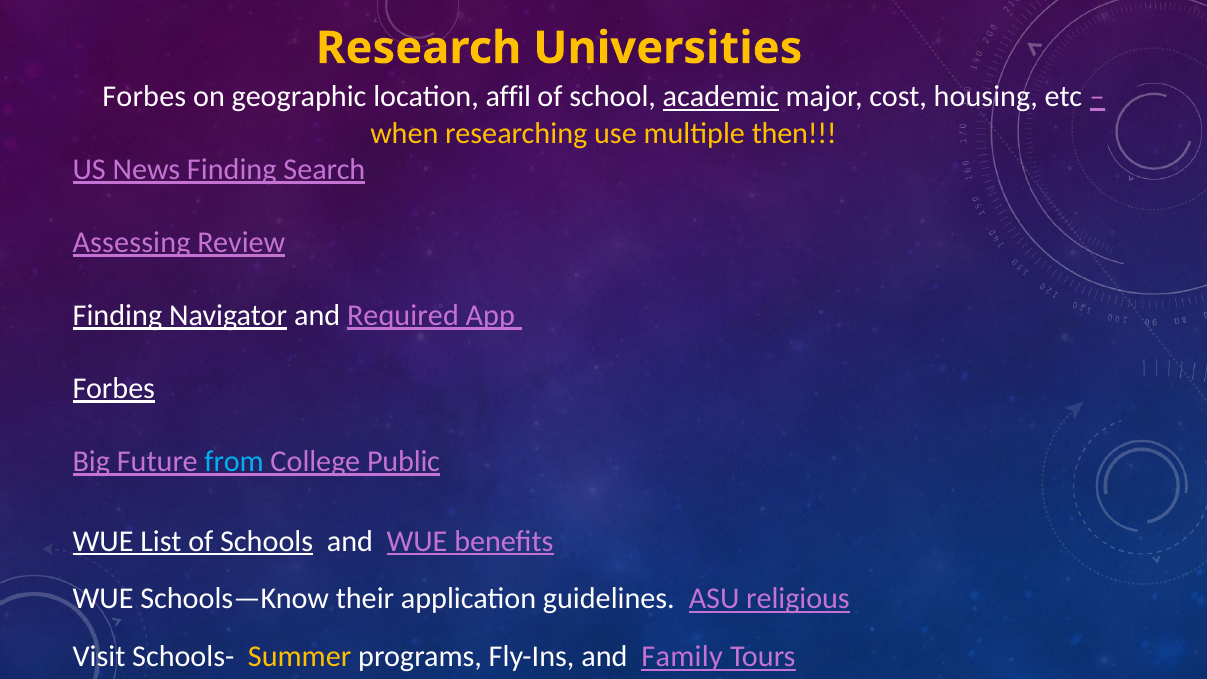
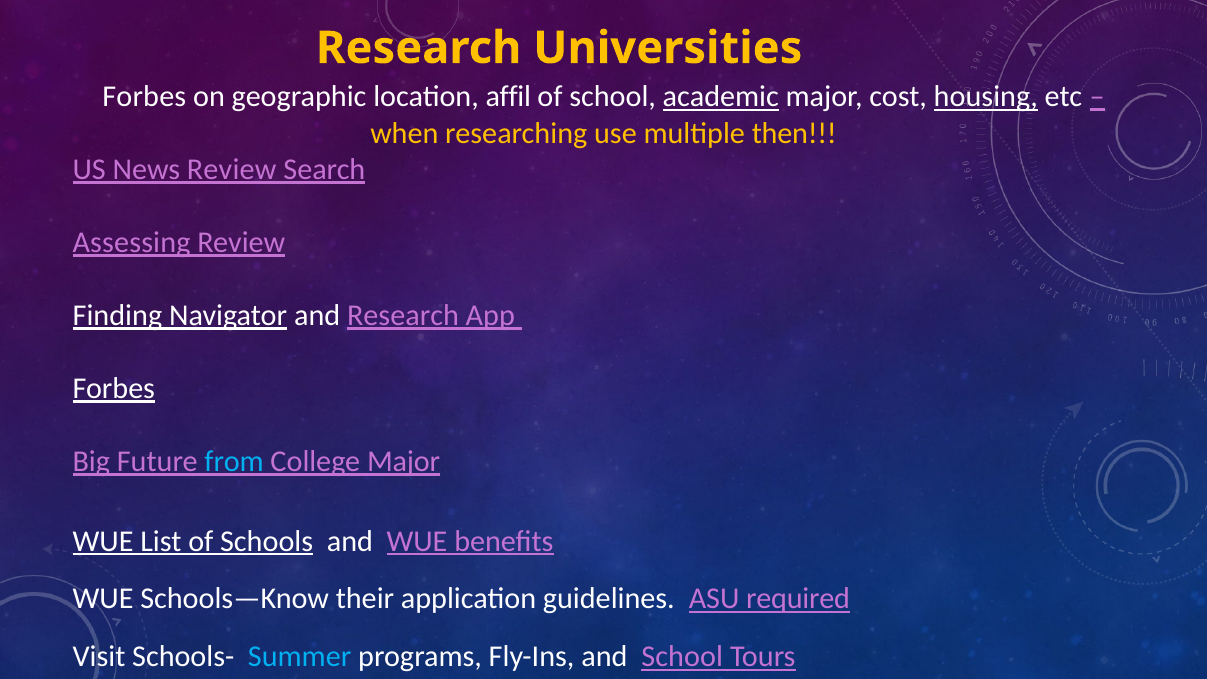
housing underline: none -> present
News Finding: Finding -> Review
and Required: Required -> Research
College Public: Public -> Major
religious: religious -> required
Summer colour: yellow -> light blue
and Family: Family -> School
